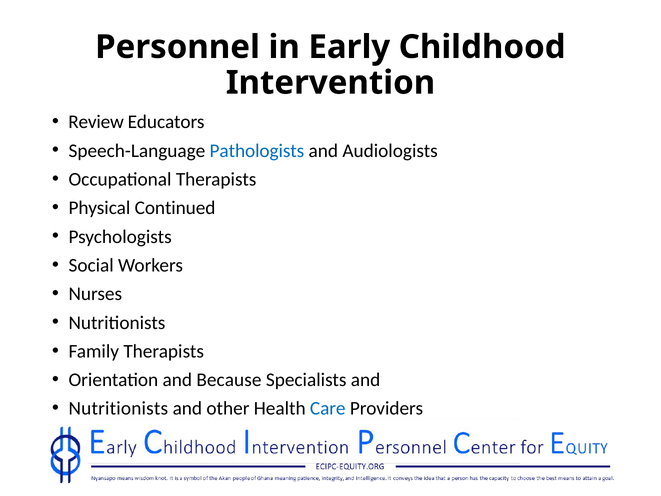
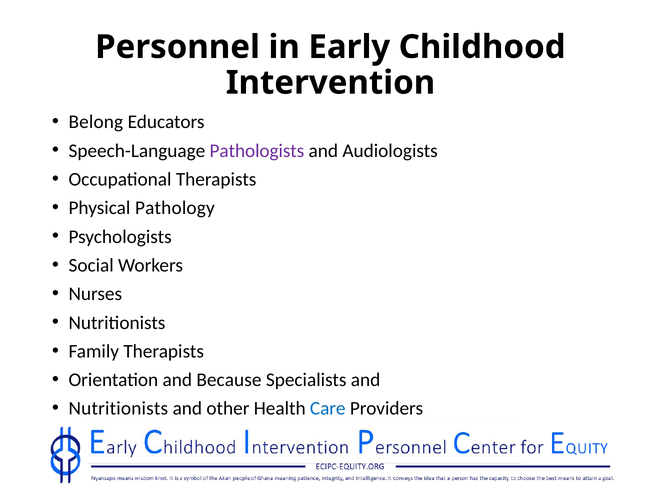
Review: Review -> Belong
Pathologists colour: blue -> purple
Continued: Continued -> Pathology
